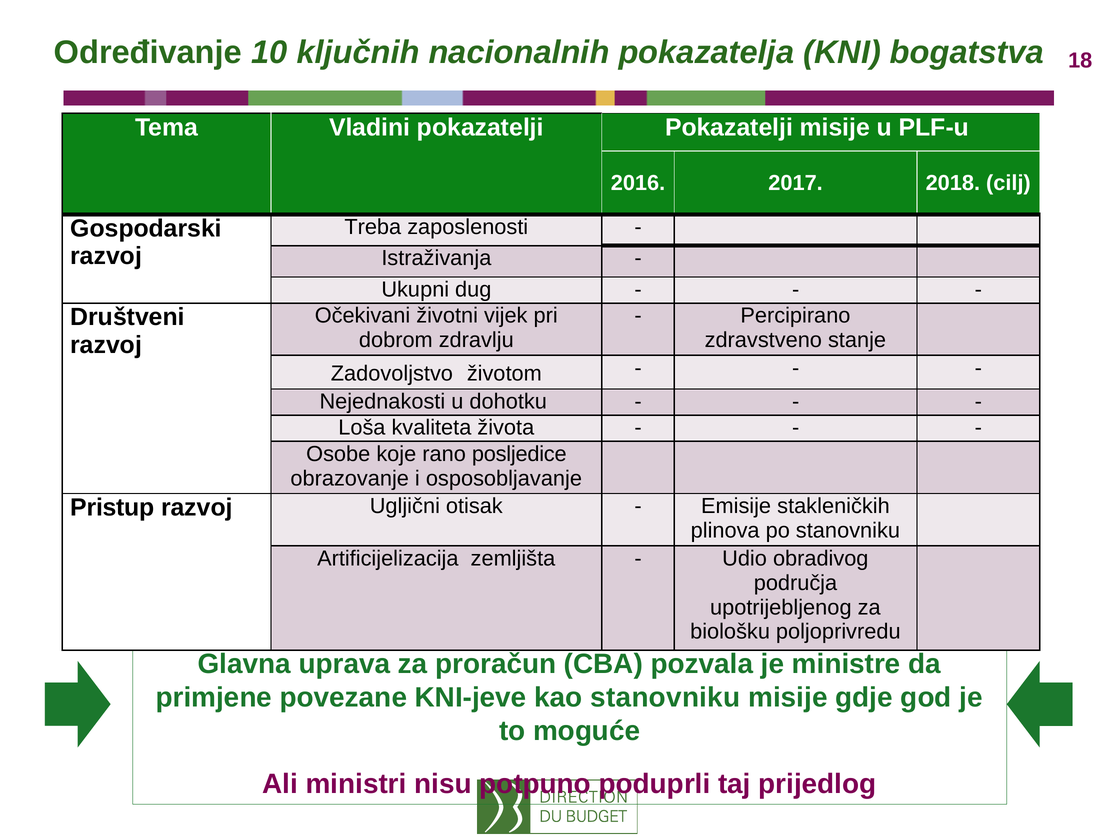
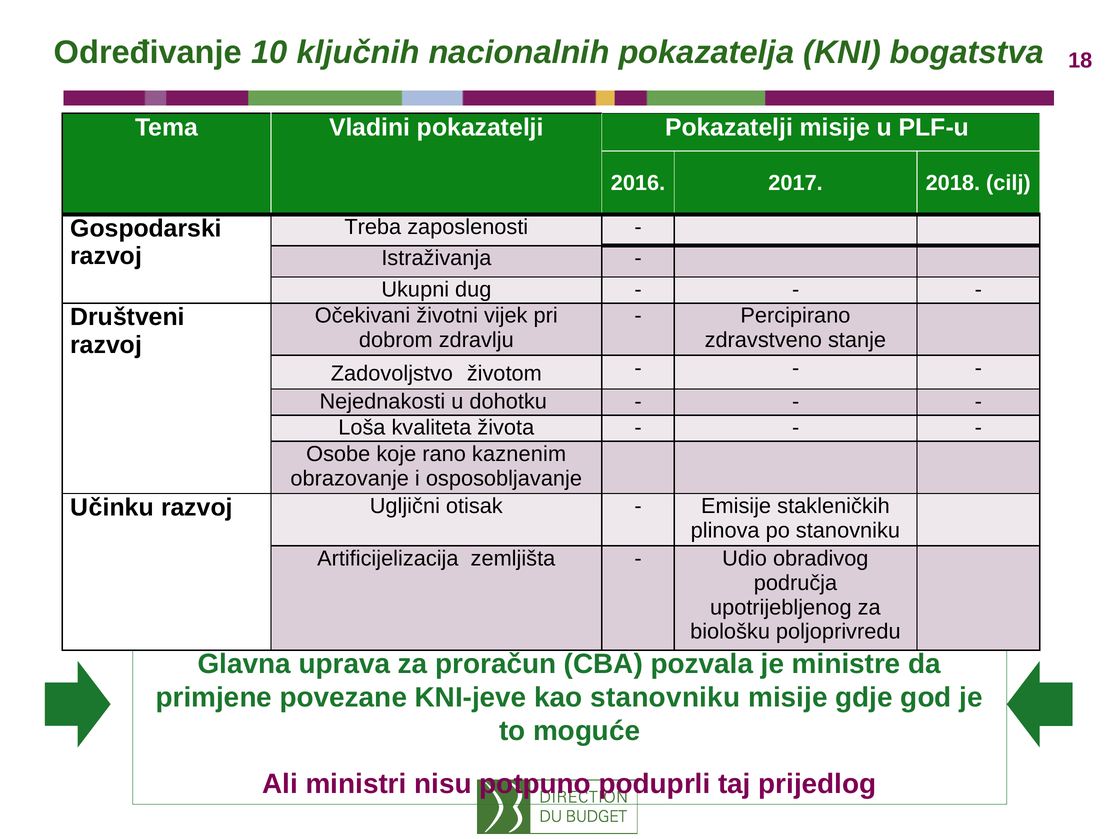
posljedice: posljedice -> kaznenim
Pristup: Pristup -> Učinku
